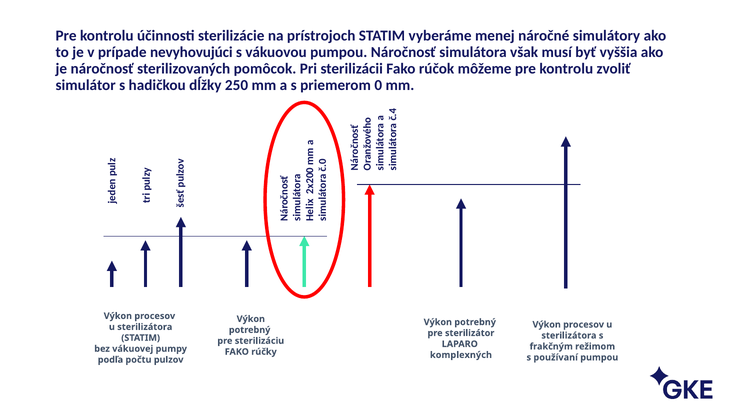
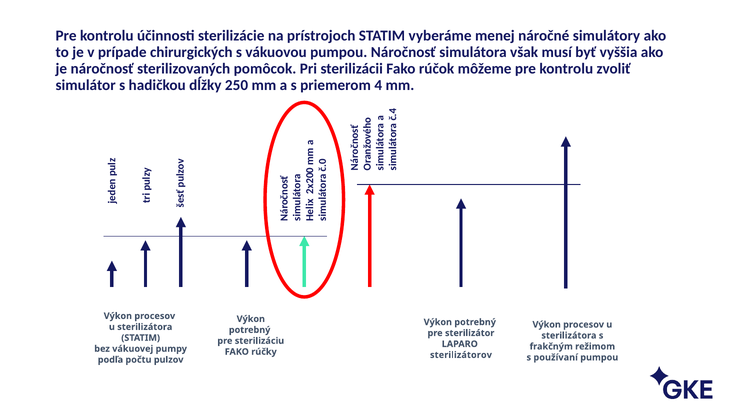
nevyhovujúci: nevyhovujúci -> chirurgických
priemerom 0: 0 -> 4
komplexných: komplexných -> sterilizátorov
